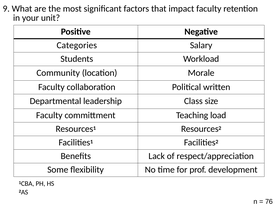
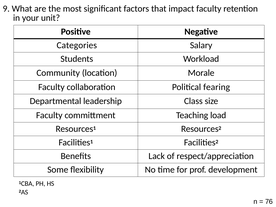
written: written -> fearing
